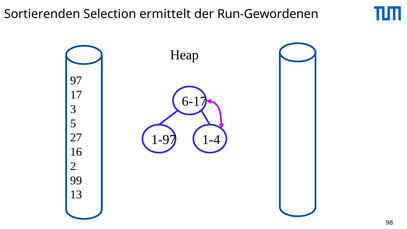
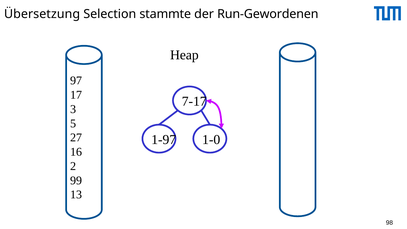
Sortierenden: Sortierenden -> Übersetzung
ermittelt: ermittelt -> stammte
6-17: 6-17 -> 7-17
1-4: 1-4 -> 1-0
